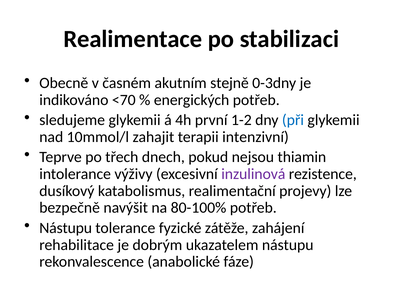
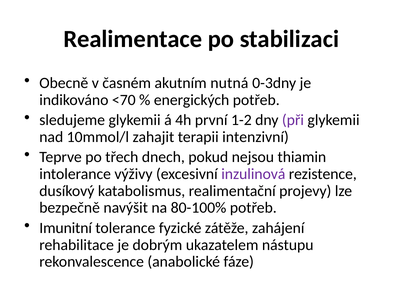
stejně: stejně -> nutná
při colour: blue -> purple
Nástupu at (66, 228): Nástupu -> Imunitní
